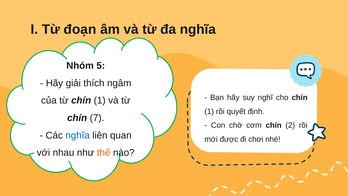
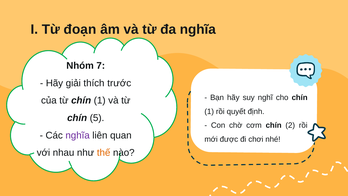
5: 5 -> 7
ngâm: ngâm -> trước
7: 7 -> 5
nghĩa at (78, 135) colour: blue -> purple
